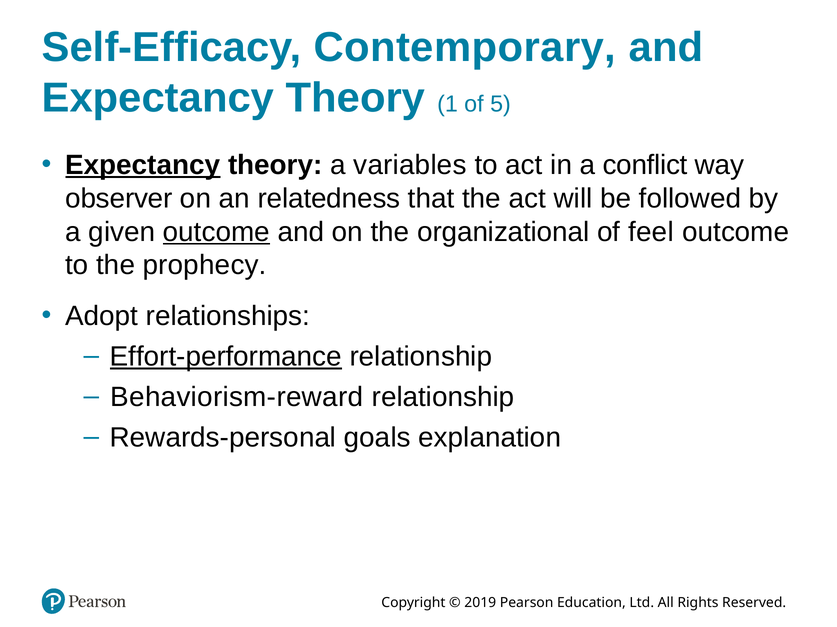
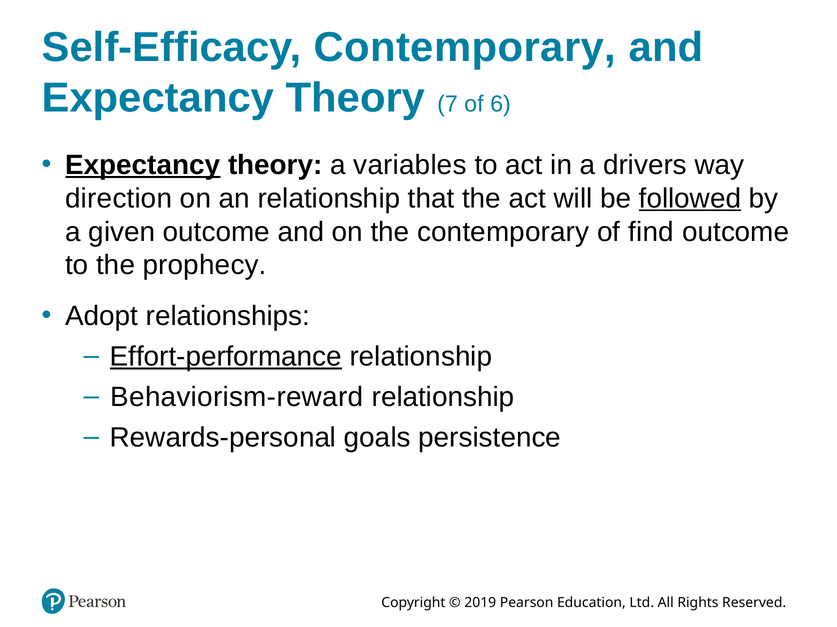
1: 1 -> 7
5: 5 -> 6
conflict: conflict -> drivers
observer: observer -> direction
an relatedness: relatedness -> relationship
followed underline: none -> present
outcome at (216, 232) underline: present -> none
the organizational: organizational -> contemporary
feel: feel -> find
explanation: explanation -> persistence
